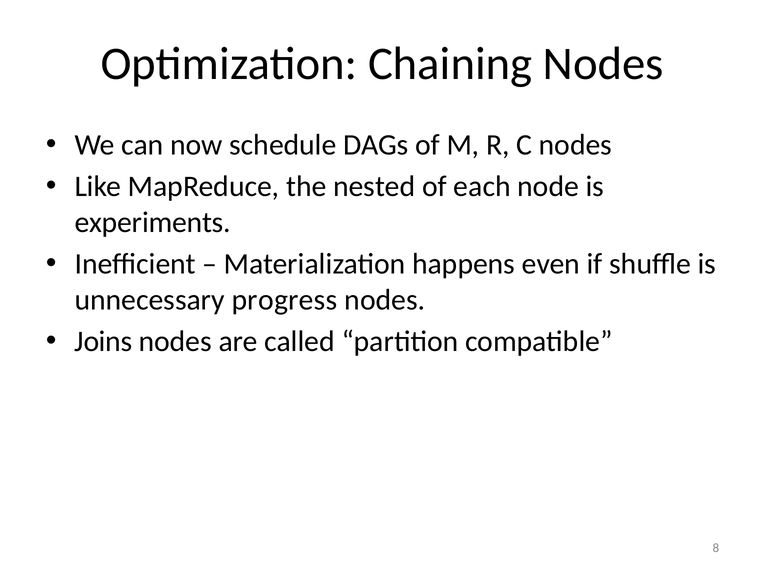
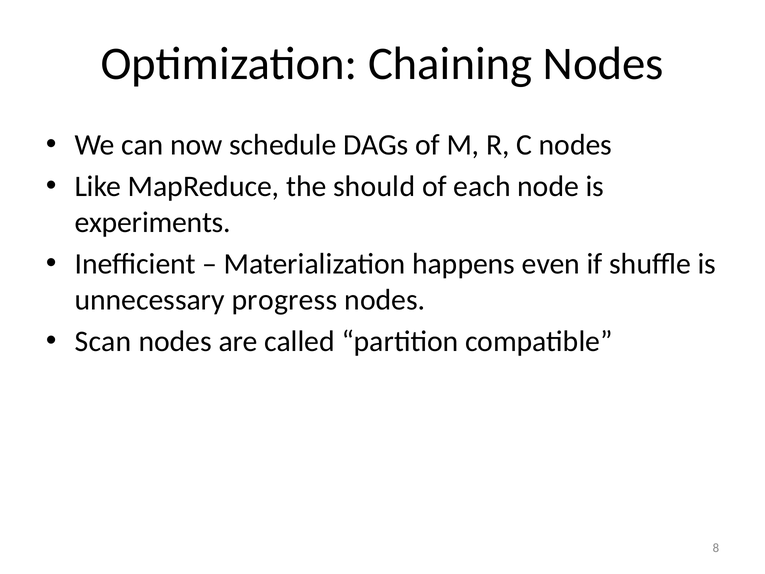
nested: nested -> should
Joins: Joins -> Scan
